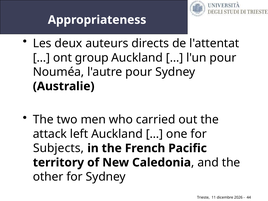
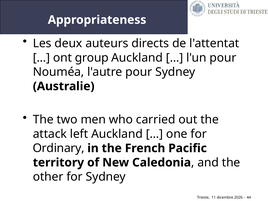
Subjects: Subjects -> Ordinary
